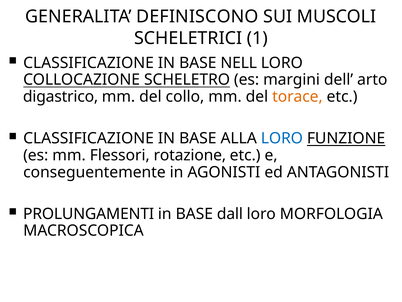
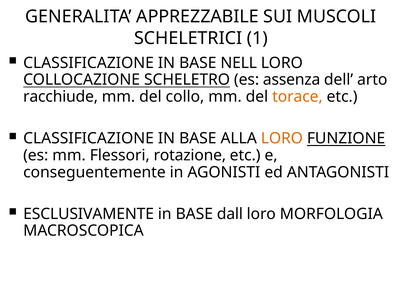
DEFINISCONO: DEFINISCONO -> APPREZZABILE
margini: margini -> assenza
digastrico: digastrico -> racchiude
LORO at (282, 138) colour: blue -> orange
PROLUNGAMENTI: PROLUNGAMENTI -> ESCLUSIVAMENTE
